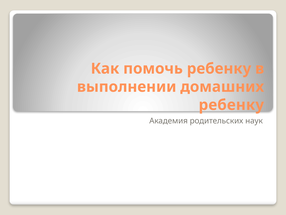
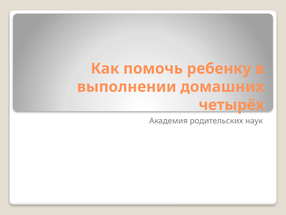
ребенку at (231, 105): ребенку -> четырёх
